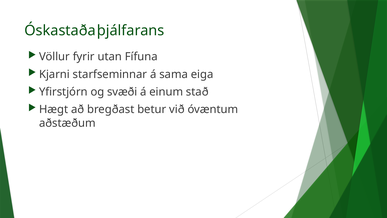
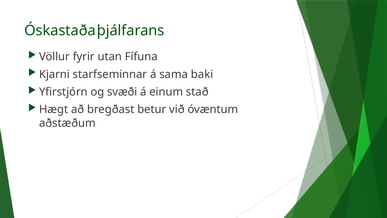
eiga: eiga -> baki
